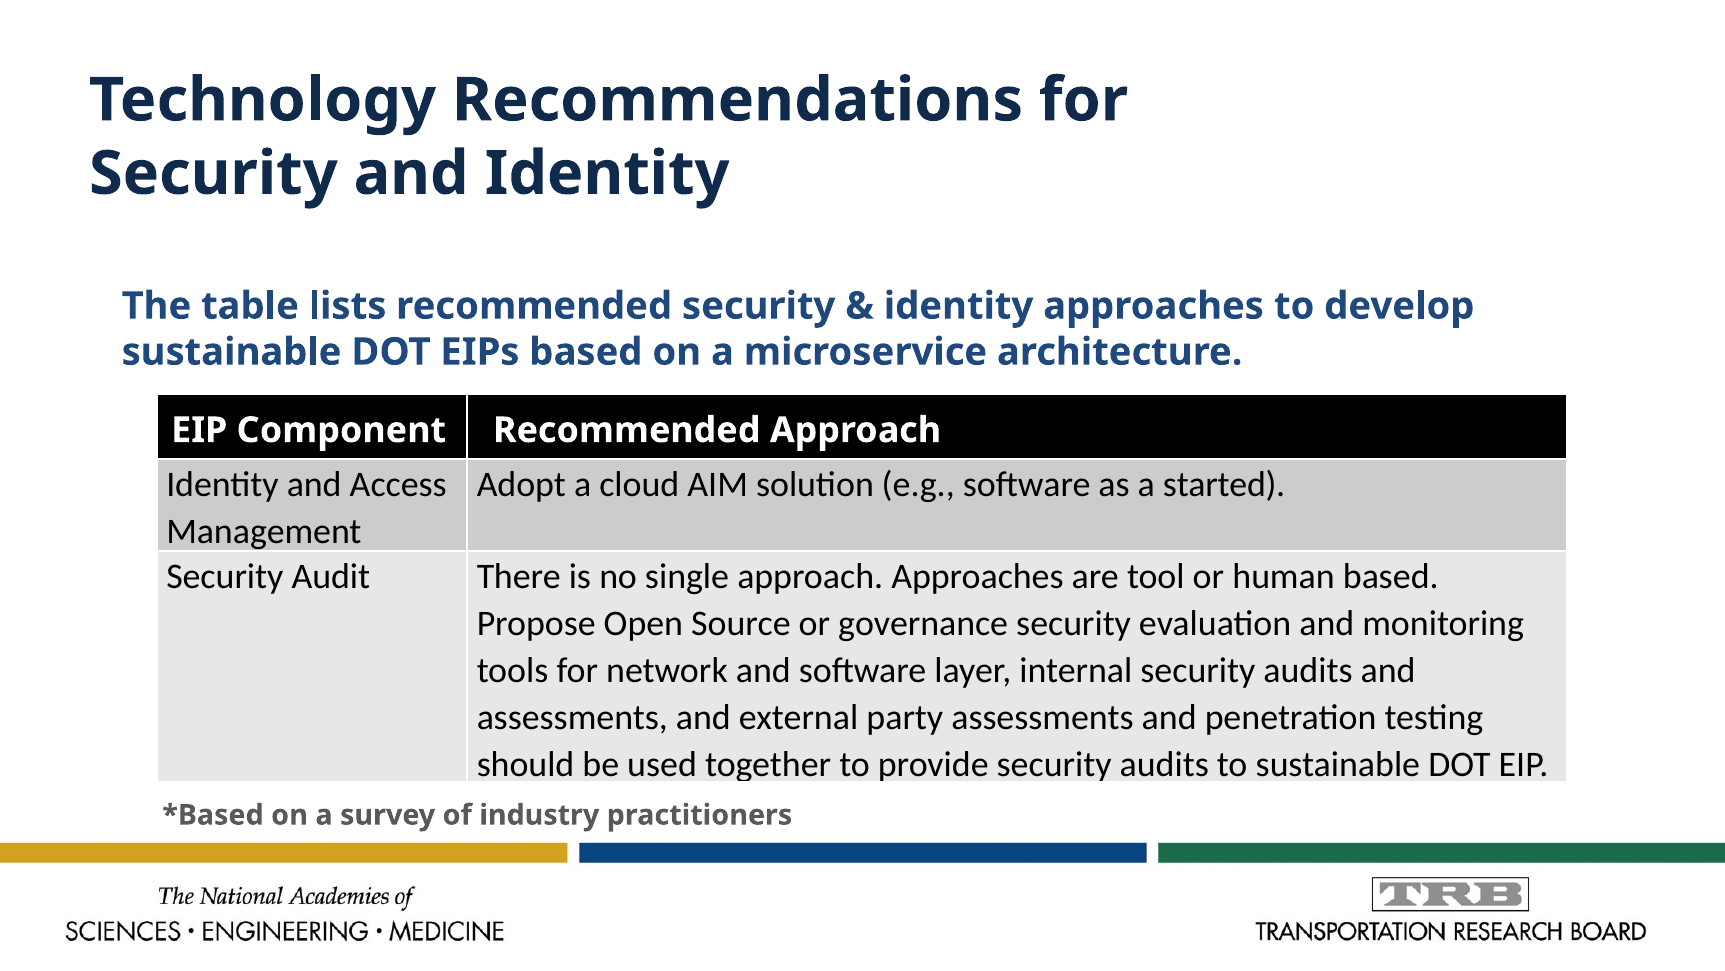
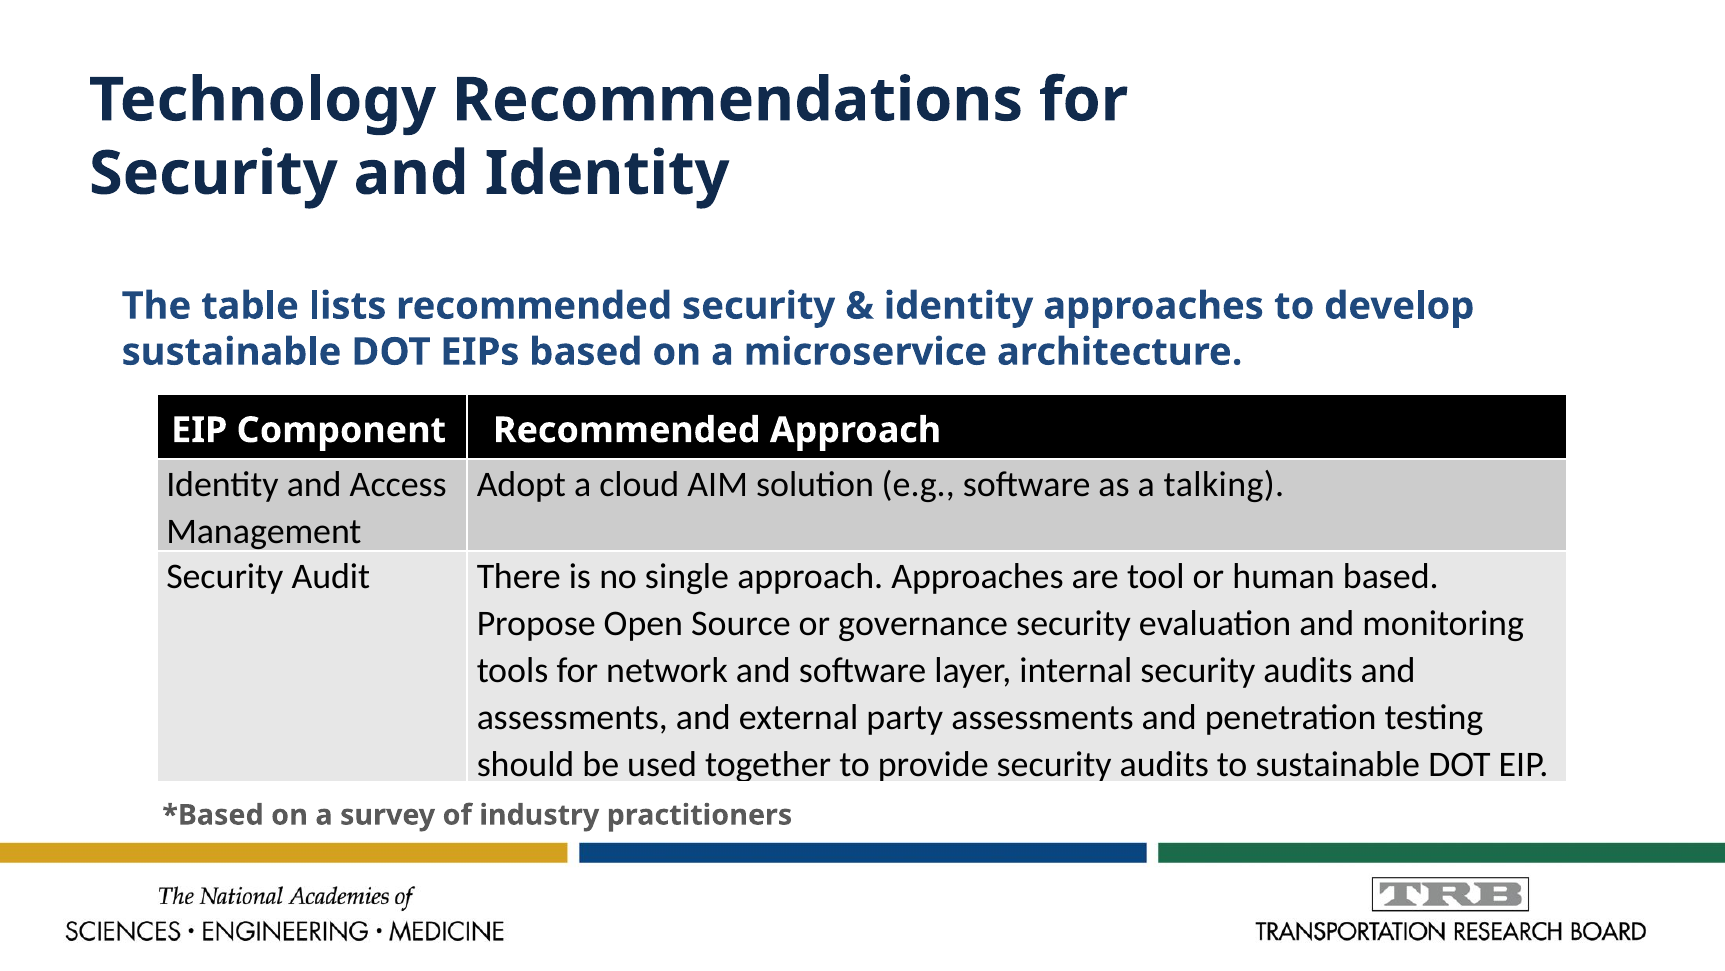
started: started -> talking
